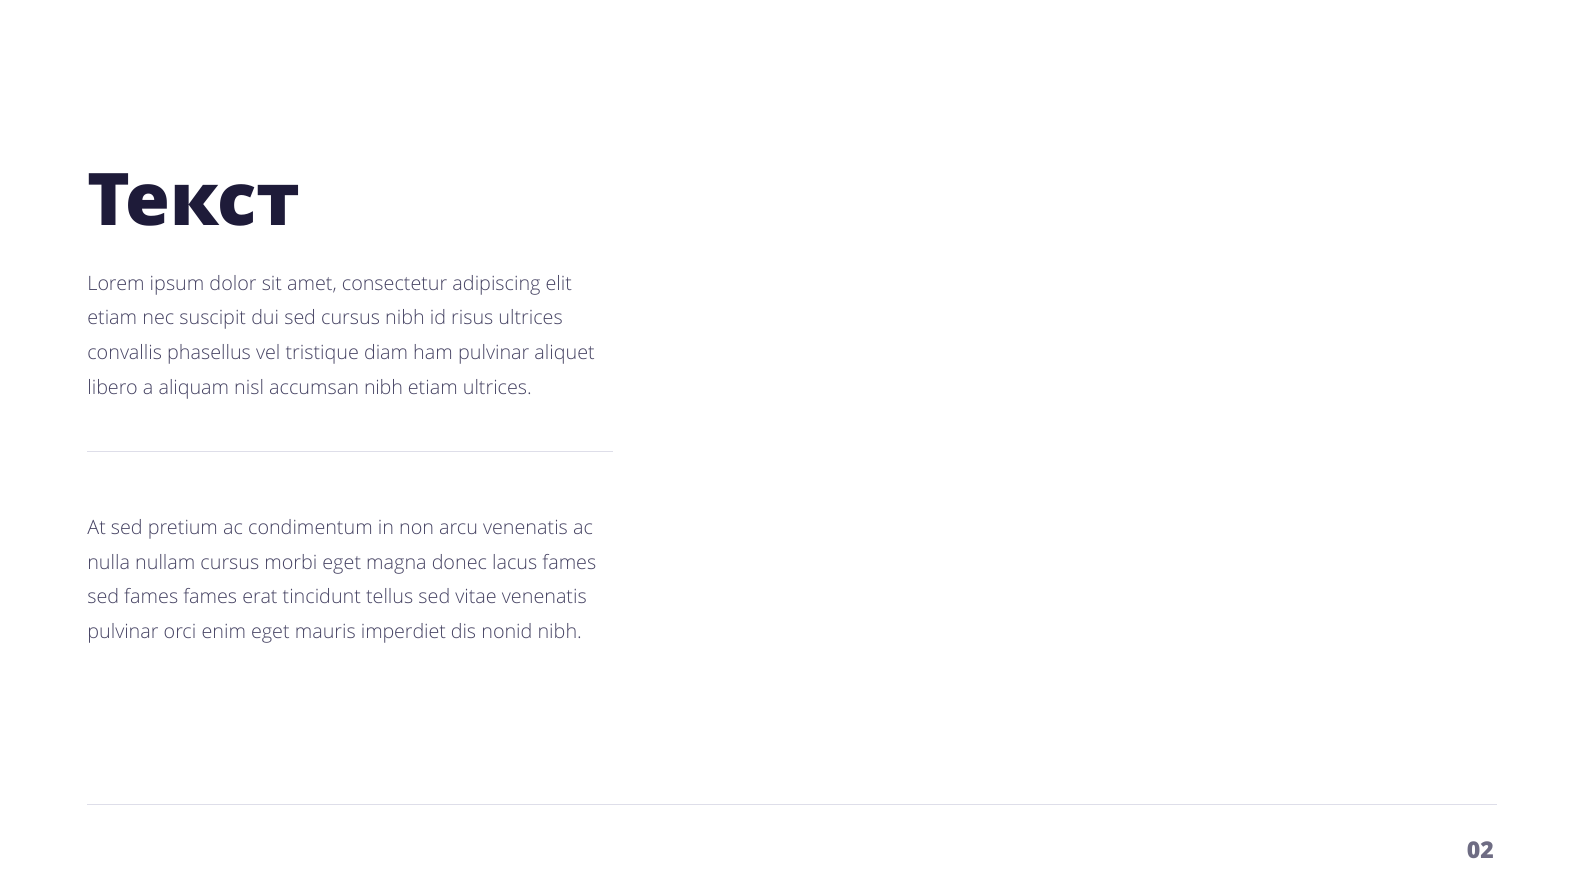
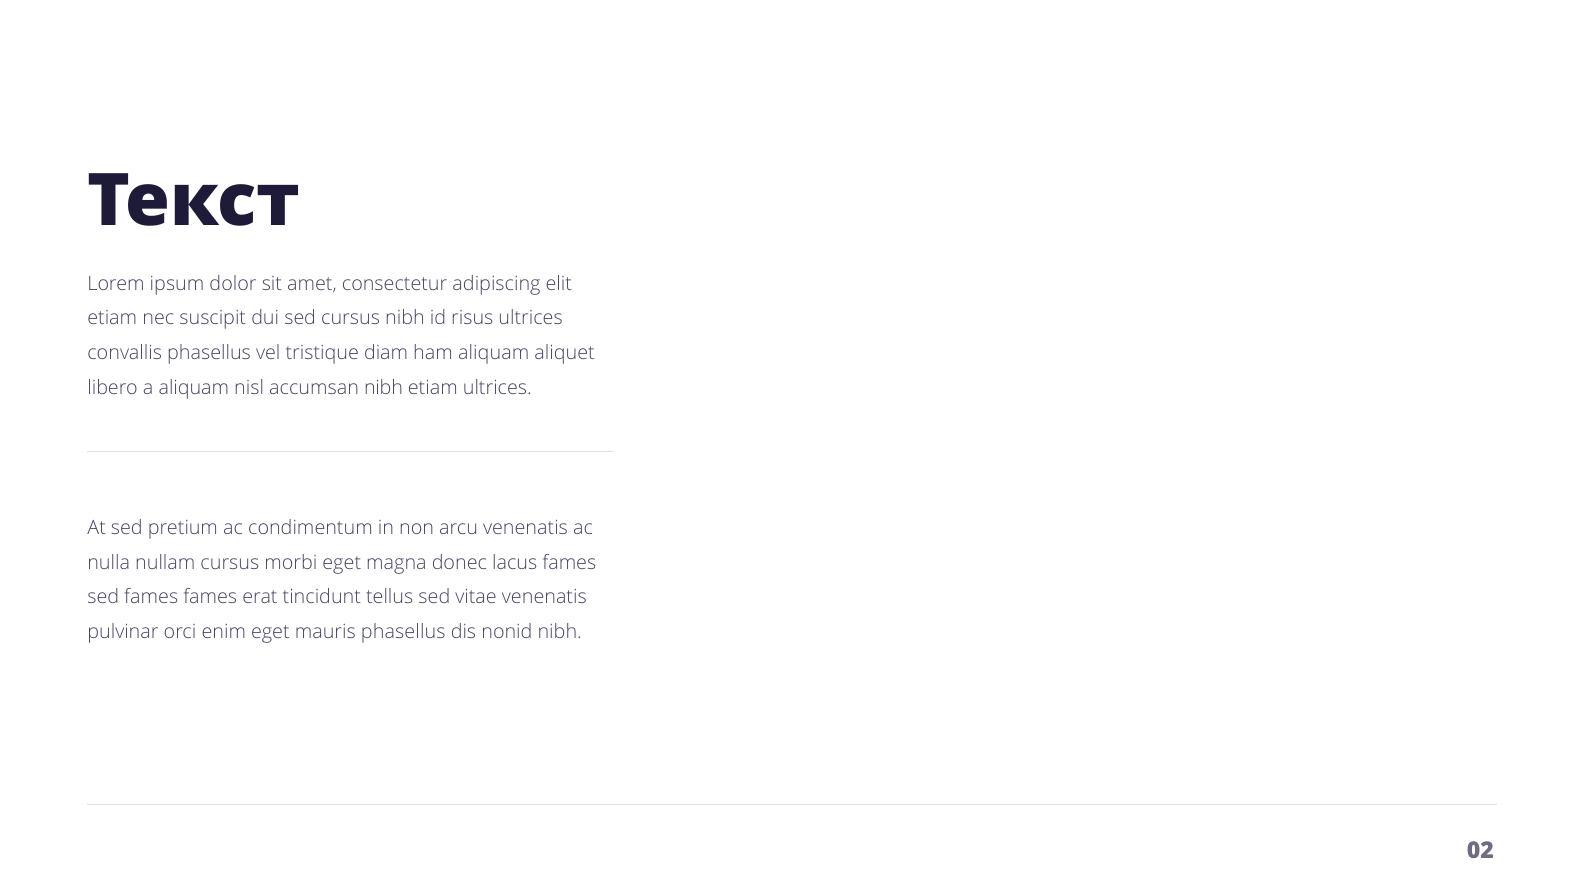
ham pulvinar: pulvinar -> aliquam
mauris imperdiet: imperdiet -> phasellus
